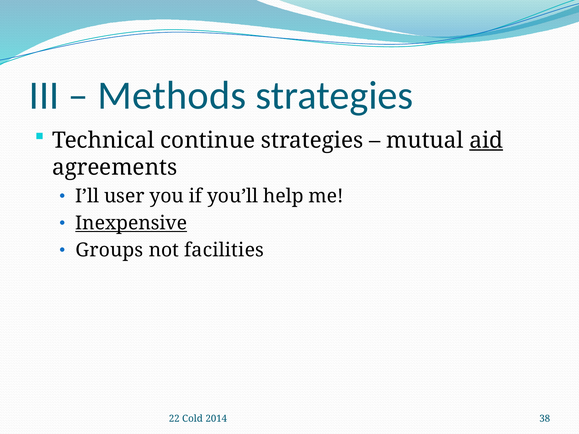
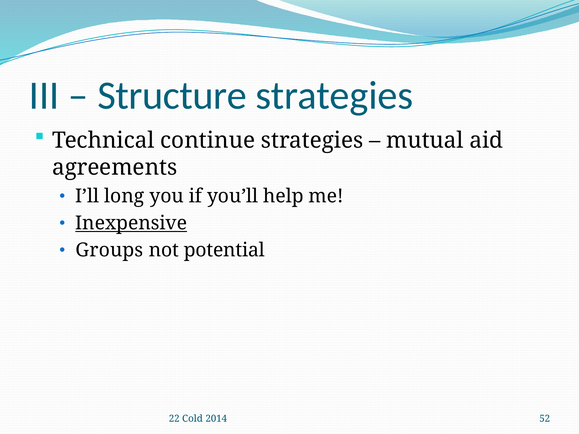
Methods: Methods -> Structure
aid underline: present -> none
user: user -> long
facilities: facilities -> potential
38: 38 -> 52
